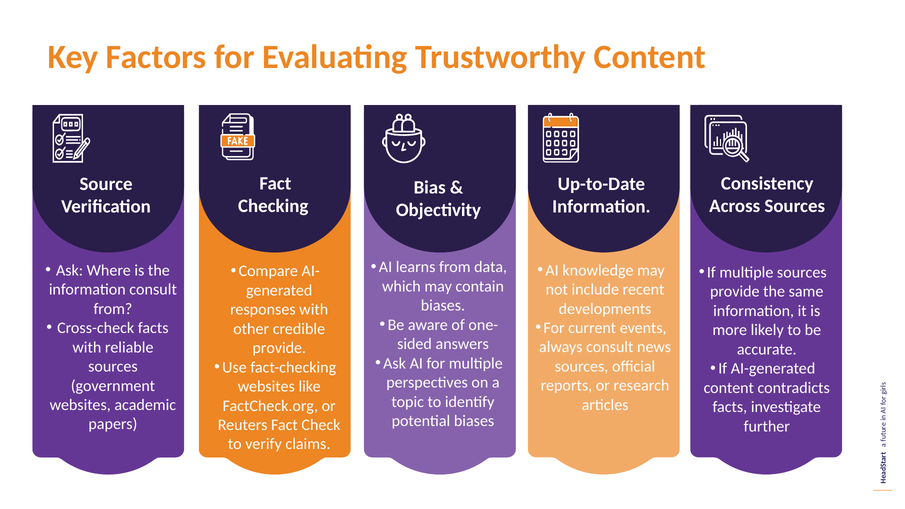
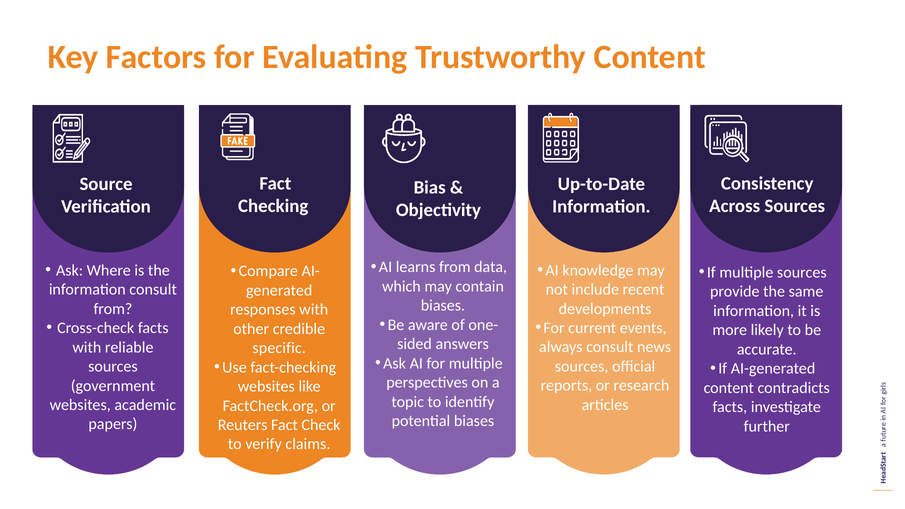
provide at (279, 348): provide -> specific
